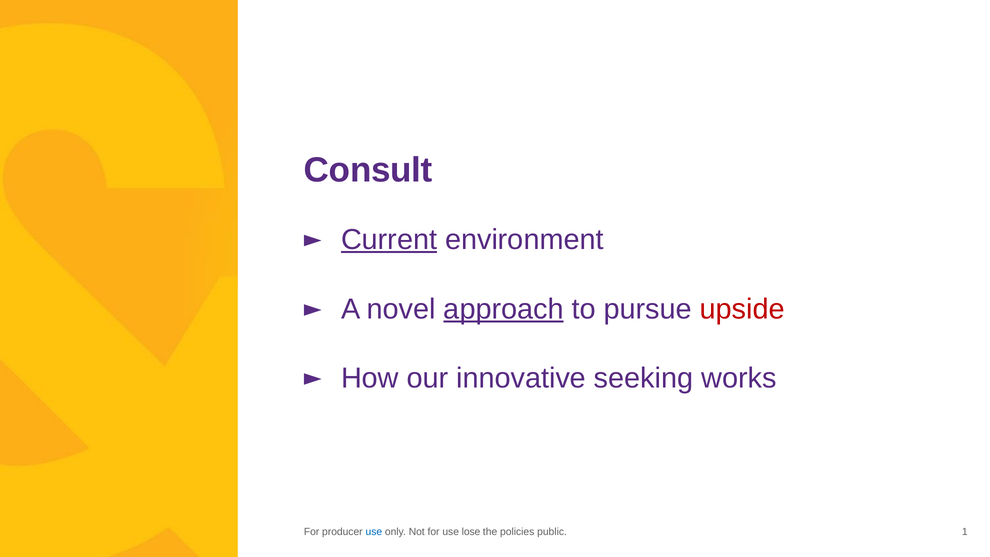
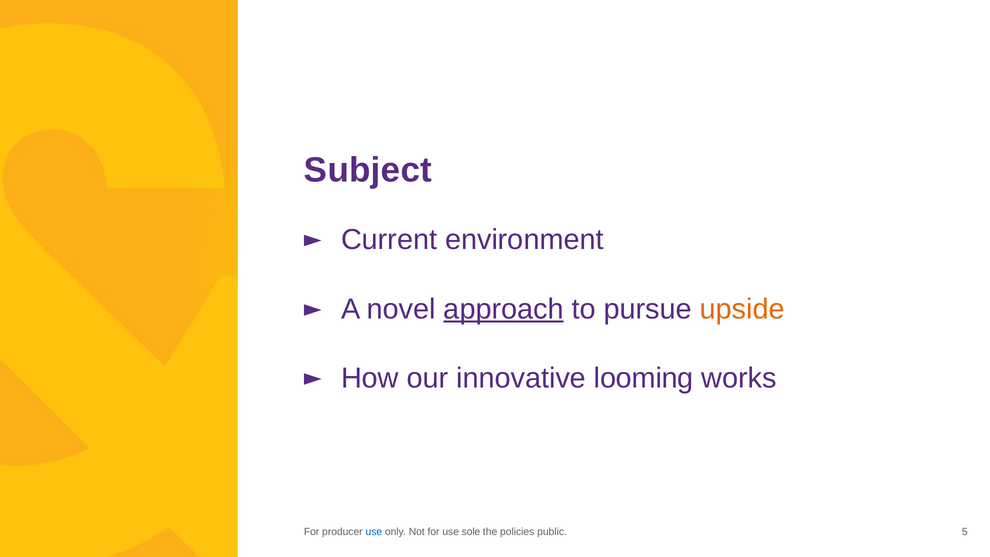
Consult: Consult -> Subject
Current underline: present -> none
upside colour: red -> orange
seeking: seeking -> looming
lose: lose -> sole
1: 1 -> 5
